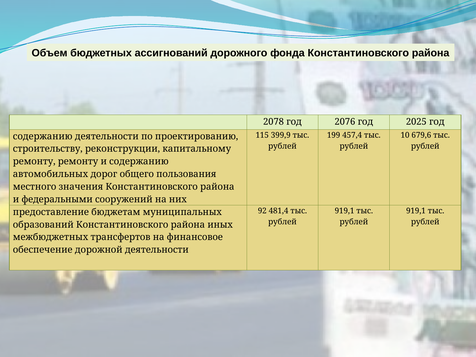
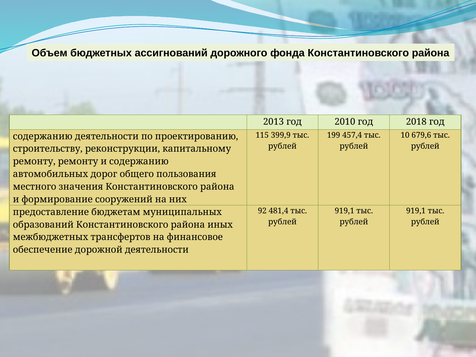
2078: 2078 -> 2013
2076: 2076 -> 2010
2025: 2025 -> 2018
федеральными: федеральными -> формирование
